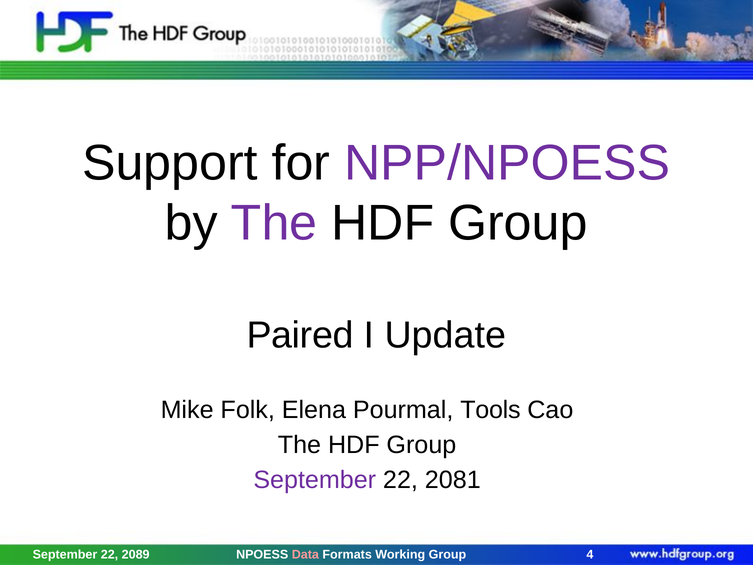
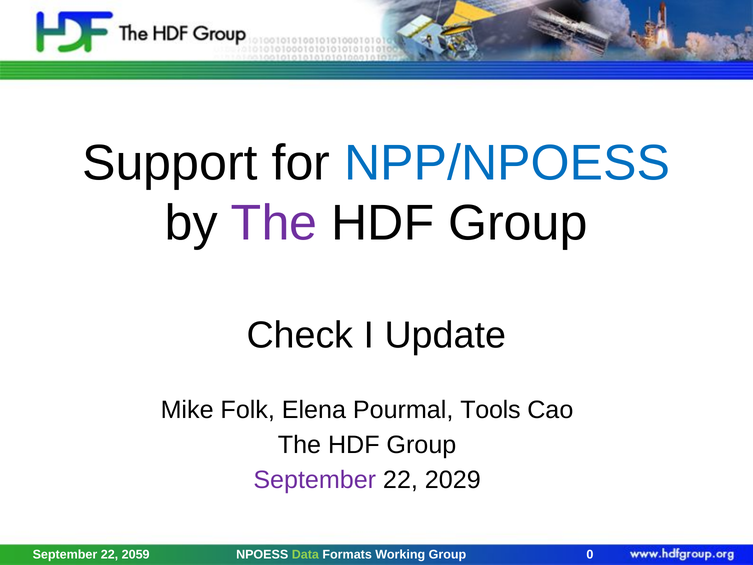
NPP/NPOESS colour: purple -> blue
Paired: Paired -> Check
2081: 2081 -> 2029
2089: 2089 -> 2059
Data colour: pink -> light green
4: 4 -> 0
